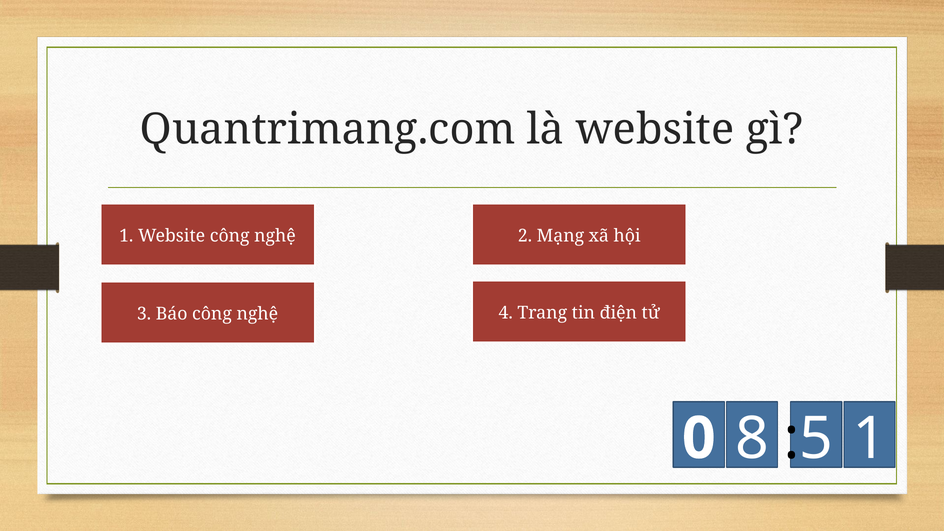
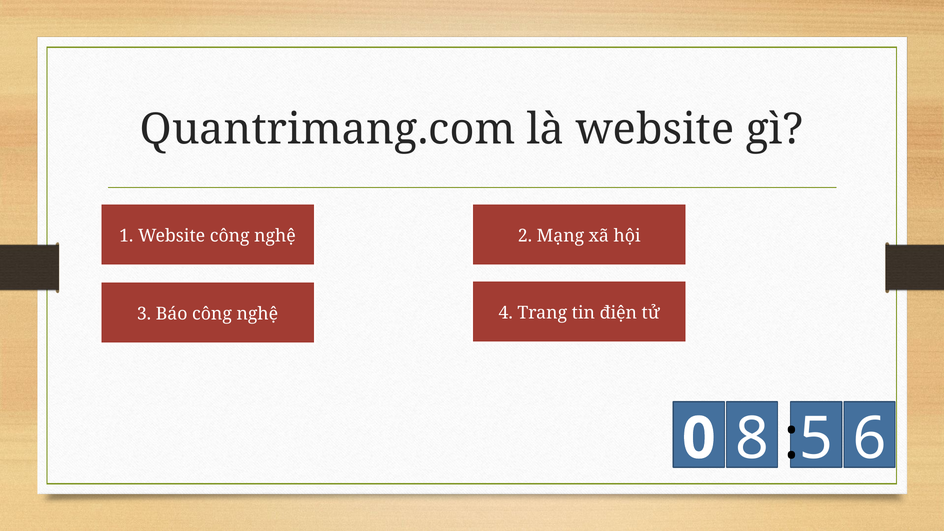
8 1: 1 -> 6
